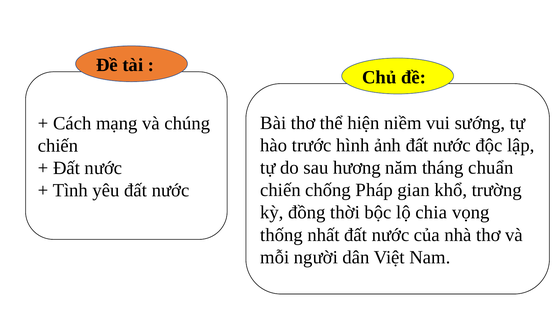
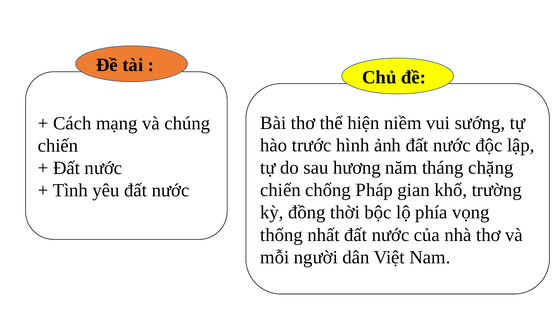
chuẩn: chuẩn -> chặng
chia: chia -> phía
